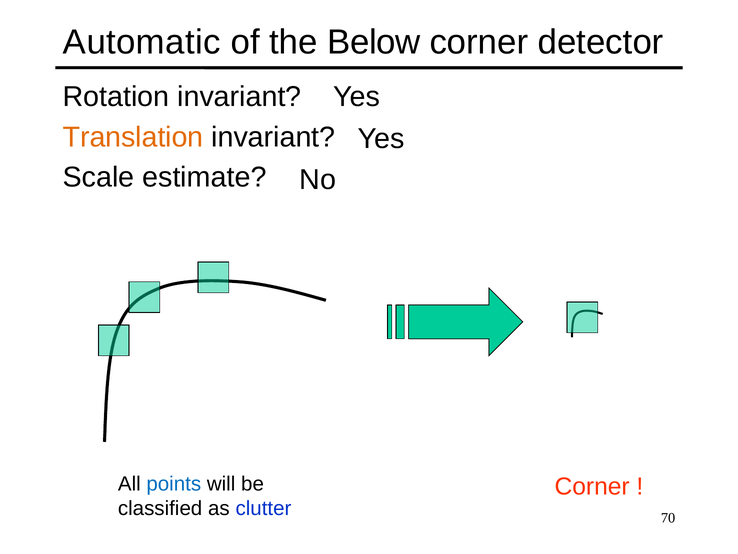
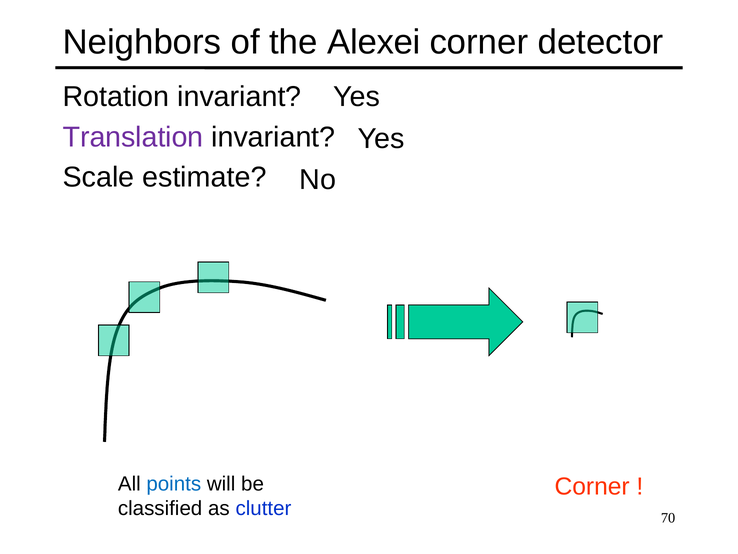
Automatic: Automatic -> Neighbors
Below: Below -> Alexei
Translation colour: orange -> purple
